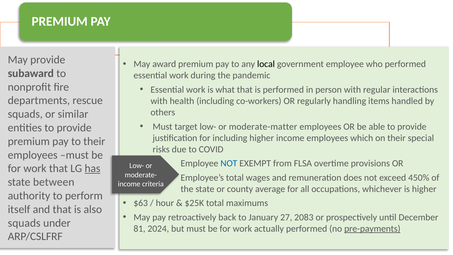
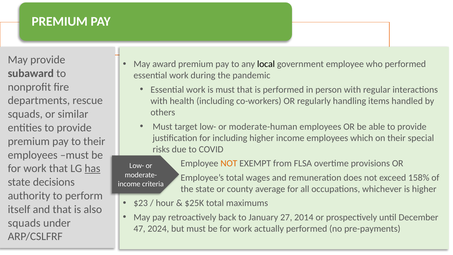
is what: what -> must
moderate-matter: moderate-matter -> moderate-human
NOT at (229, 163) colour: blue -> orange
450%: 450% -> 158%
between: between -> decisions
$63: $63 -> $23
2083: 2083 -> 2014
81: 81 -> 47
pre-payments underline: present -> none
